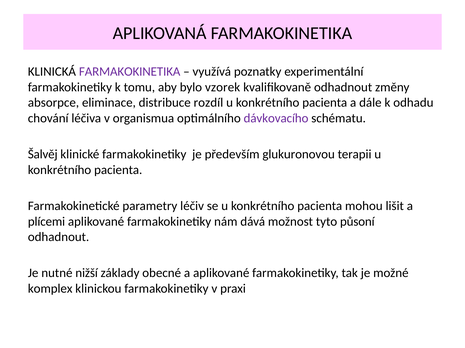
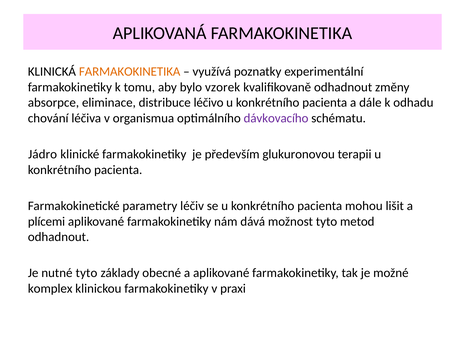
FARMAKOKINETIKA at (130, 72) colour: purple -> orange
rozdíl: rozdíl -> léčivo
Šalvěj: Šalvěj -> Jádro
půsoní: půsoní -> metod
nutné nižší: nižší -> tyto
